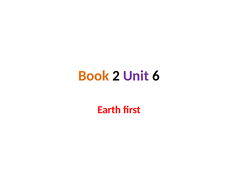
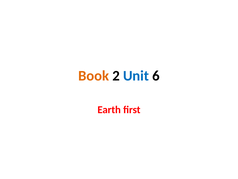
Unit colour: purple -> blue
